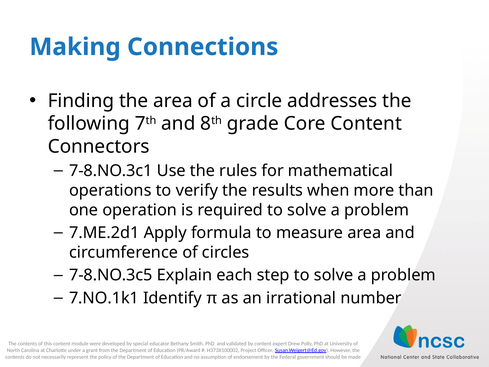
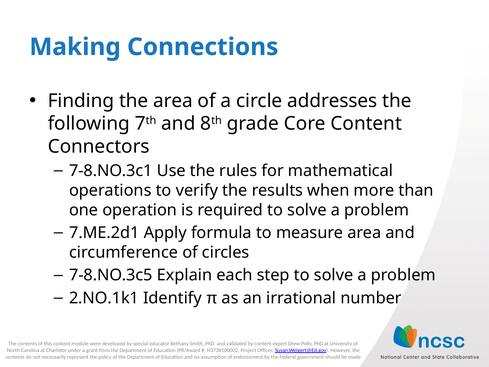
7.NO.1k1: 7.NO.1k1 -> 2.NO.1k1
